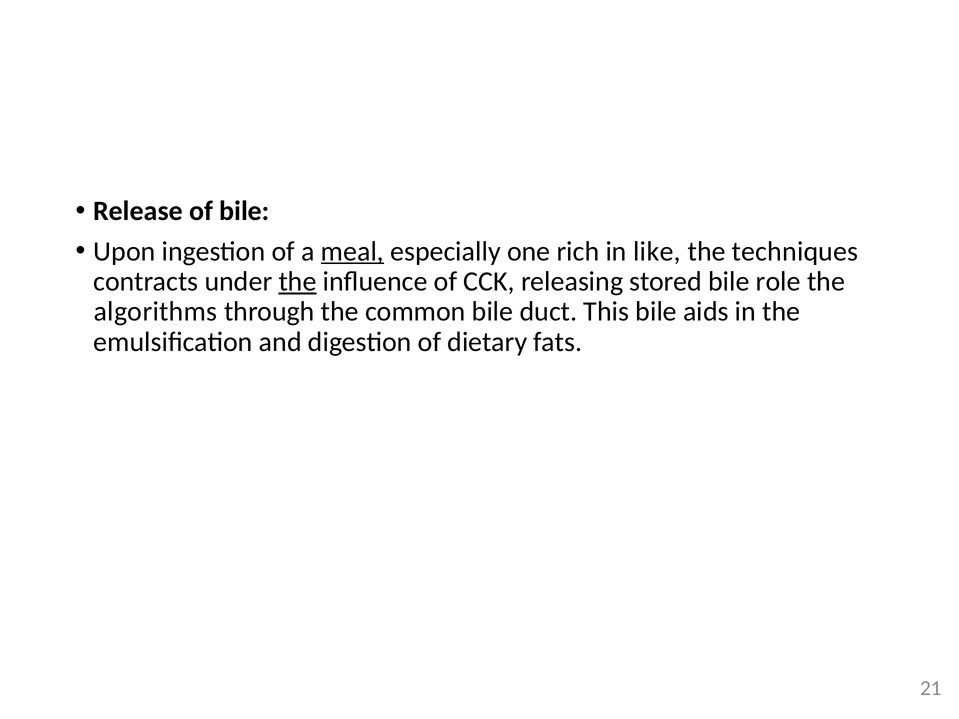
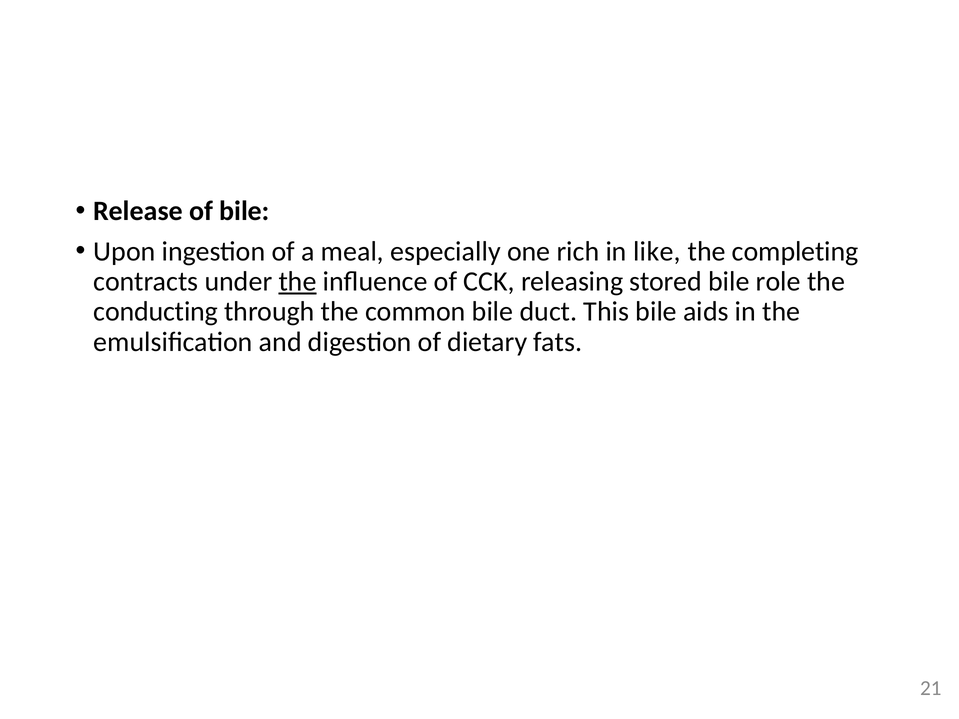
meal underline: present -> none
techniques: techniques -> completing
algorithms: algorithms -> conducting
